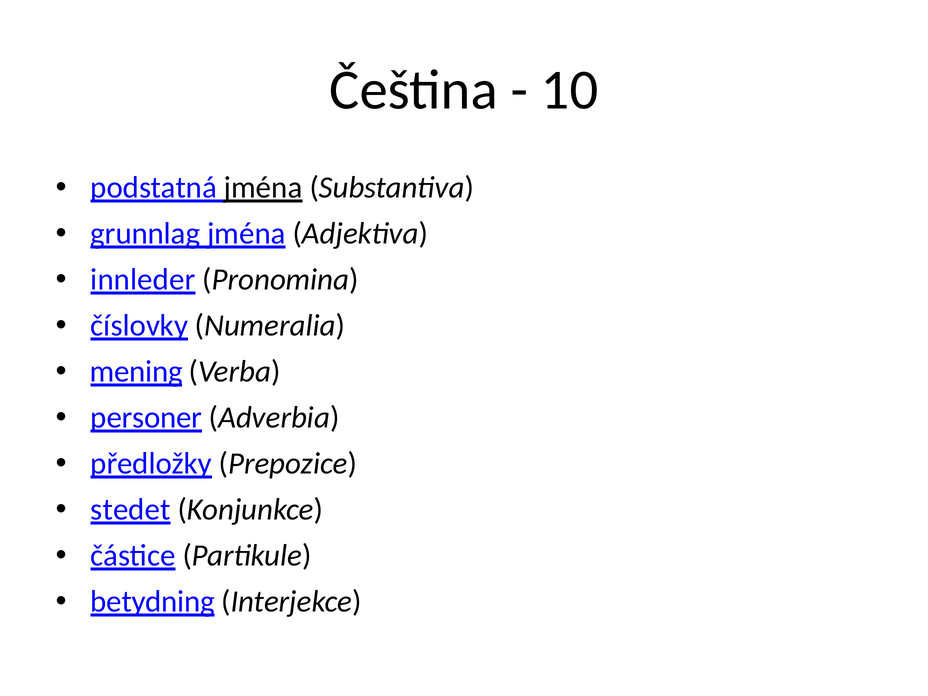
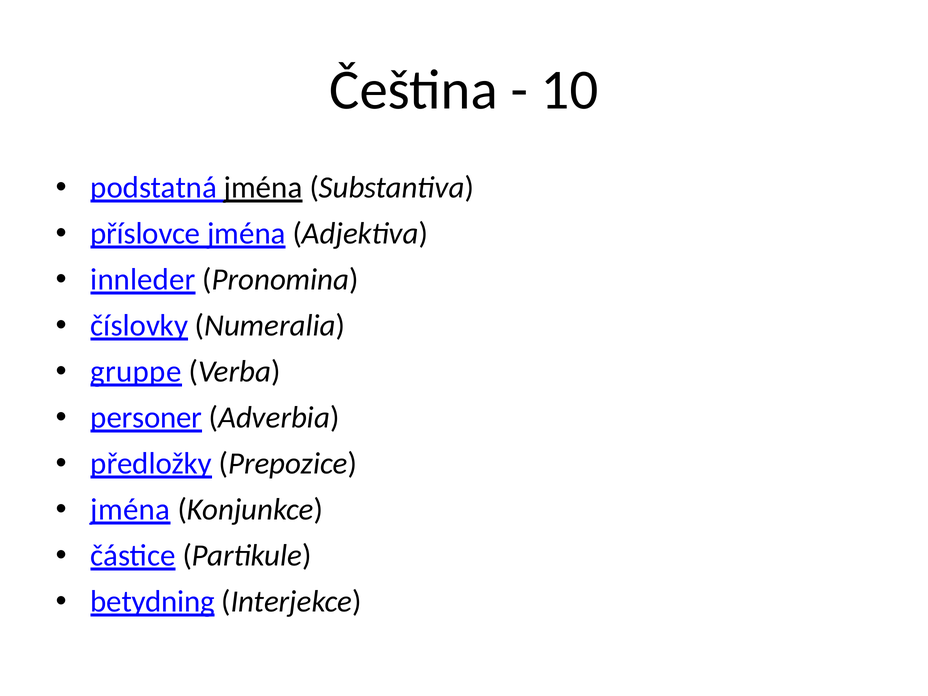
grunnlag: grunnlag -> příslovce
mening: mening -> gruppe
stedet at (130, 510): stedet -> jména
